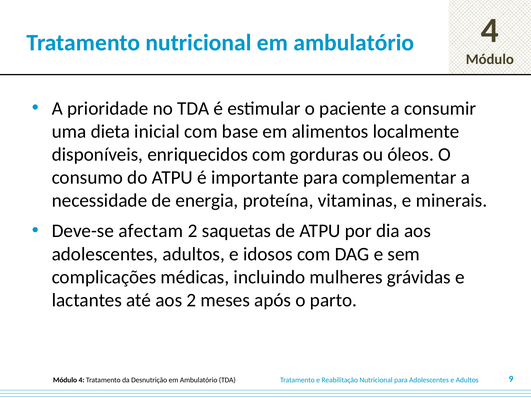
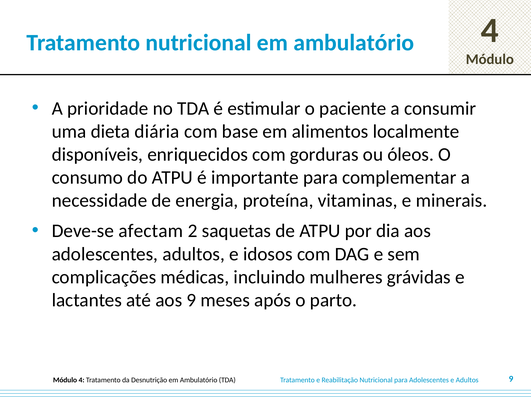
inicial: inicial -> diária
aos 2: 2 -> 9
